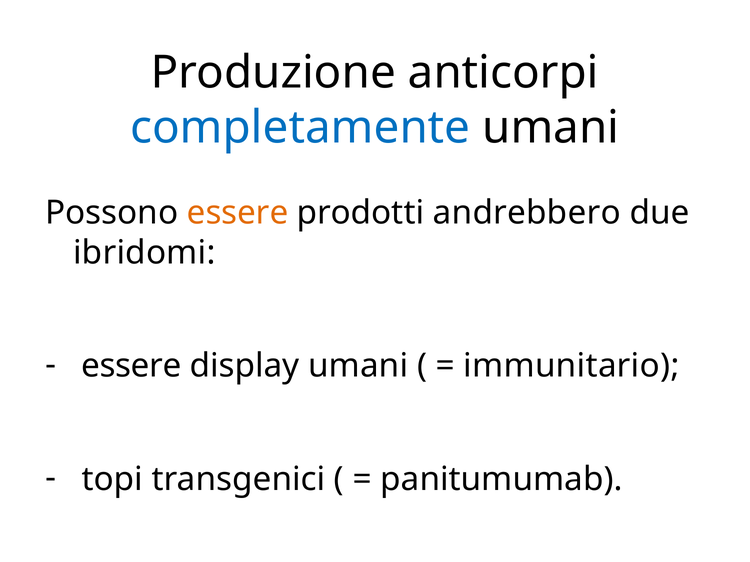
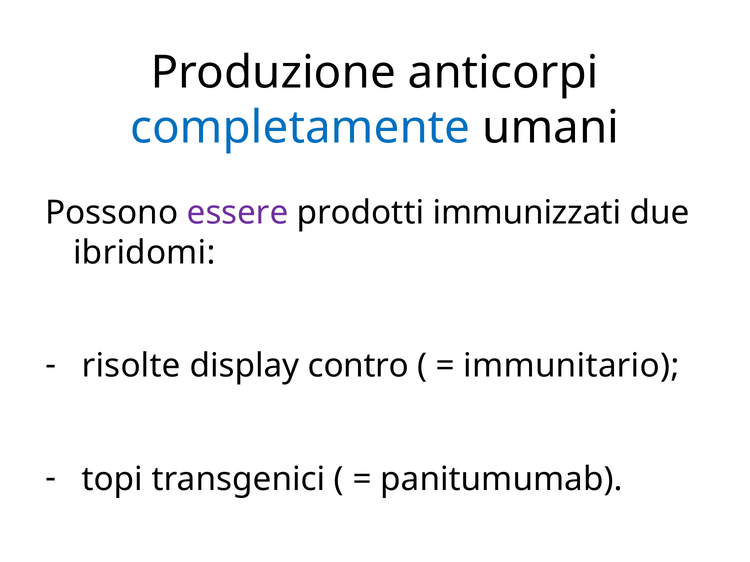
essere at (238, 213) colour: orange -> purple
andrebbero: andrebbero -> immunizzati
essere at (131, 366): essere -> risolte
display umani: umani -> contro
